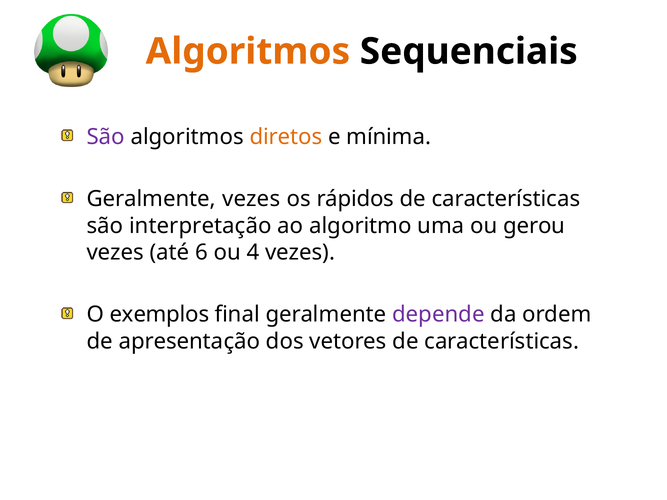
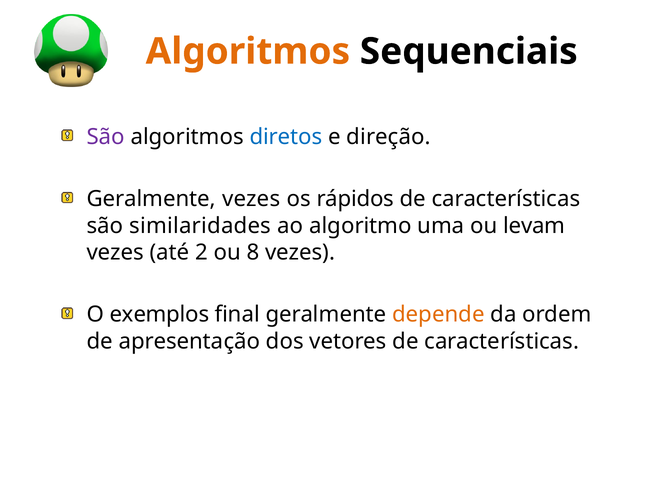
diretos colour: orange -> blue
mínima: mínima -> direção
interpretação: interpretação -> similaridades
gerou: gerou -> levam
6: 6 -> 2
4: 4 -> 8
depende colour: purple -> orange
